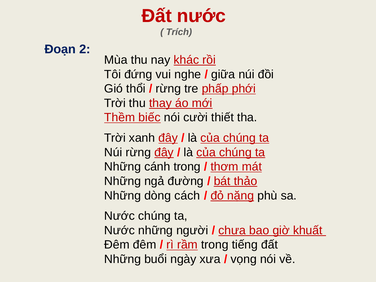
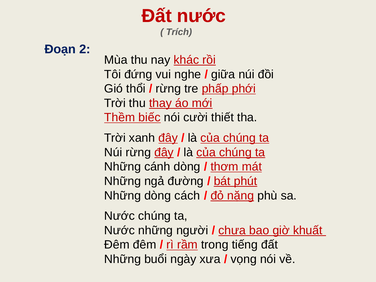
cánh trong: trong -> dòng
thảo: thảo -> phút
